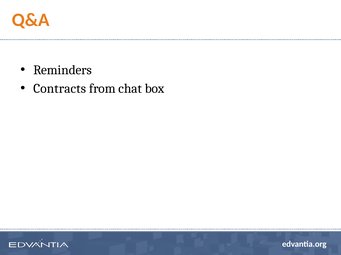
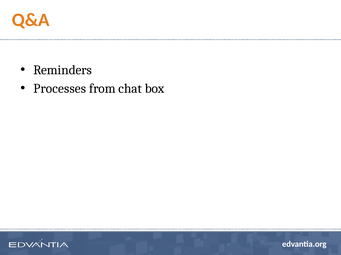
Contracts: Contracts -> Processes
